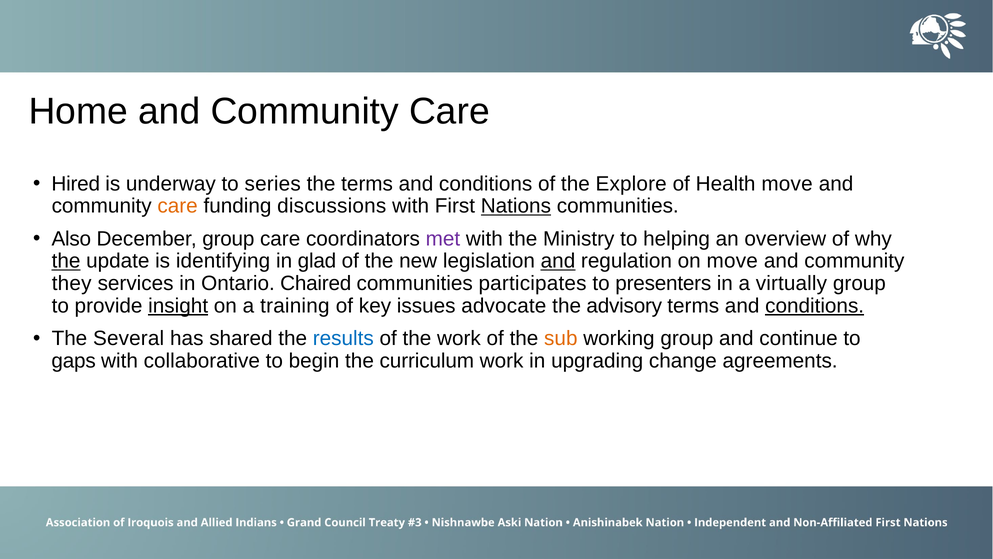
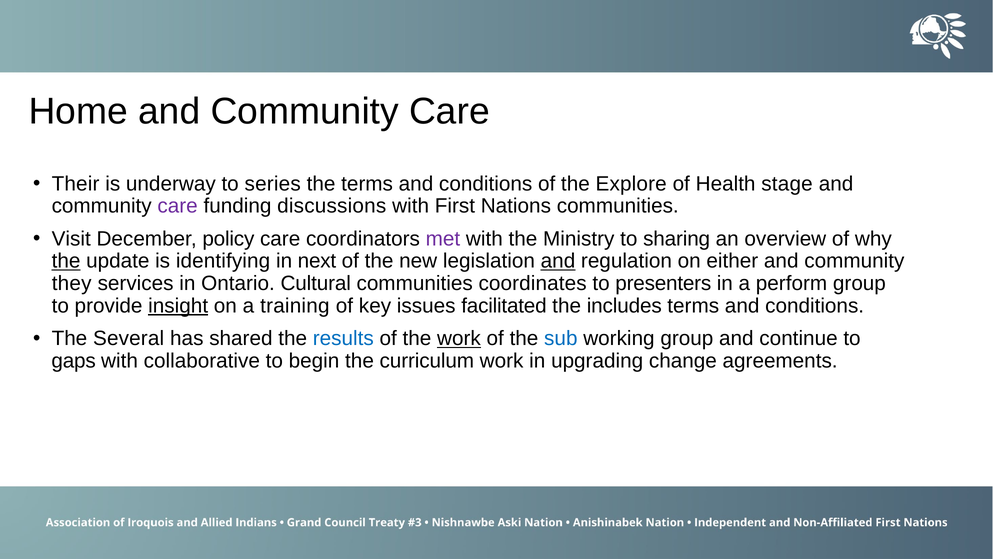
Hired: Hired -> Their
Health move: move -> stage
care at (178, 206) colour: orange -> purple
Nations underline: present -> none
Also: Also -> Visit
December group: group -> policy
helping: helping -> sharing
glad: glad -> next
on move: move -> either
Chaired: Chaired -> Cultural
participates: participates -> coordinates
virtually: virtually -> perform
advocate: advocate -> facilitated
advisory: advisory -> includes
conditions at (815, 306) underline: present -> none
work at (459, 338) underline: none -> present
sub colour: orange -> blue
